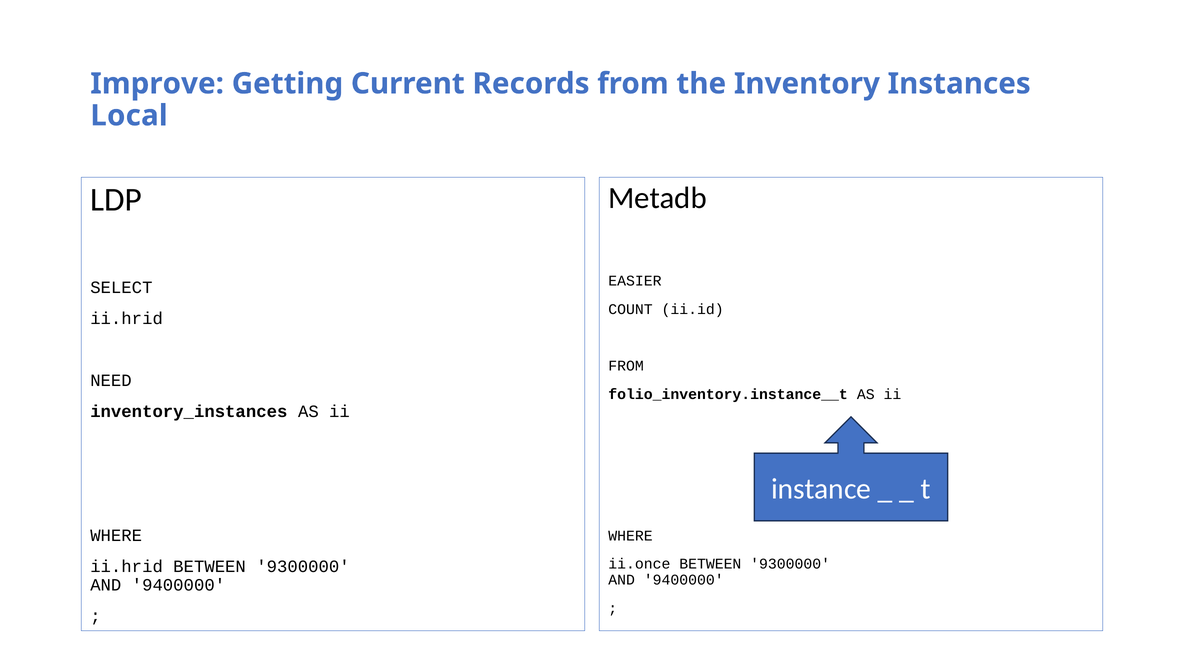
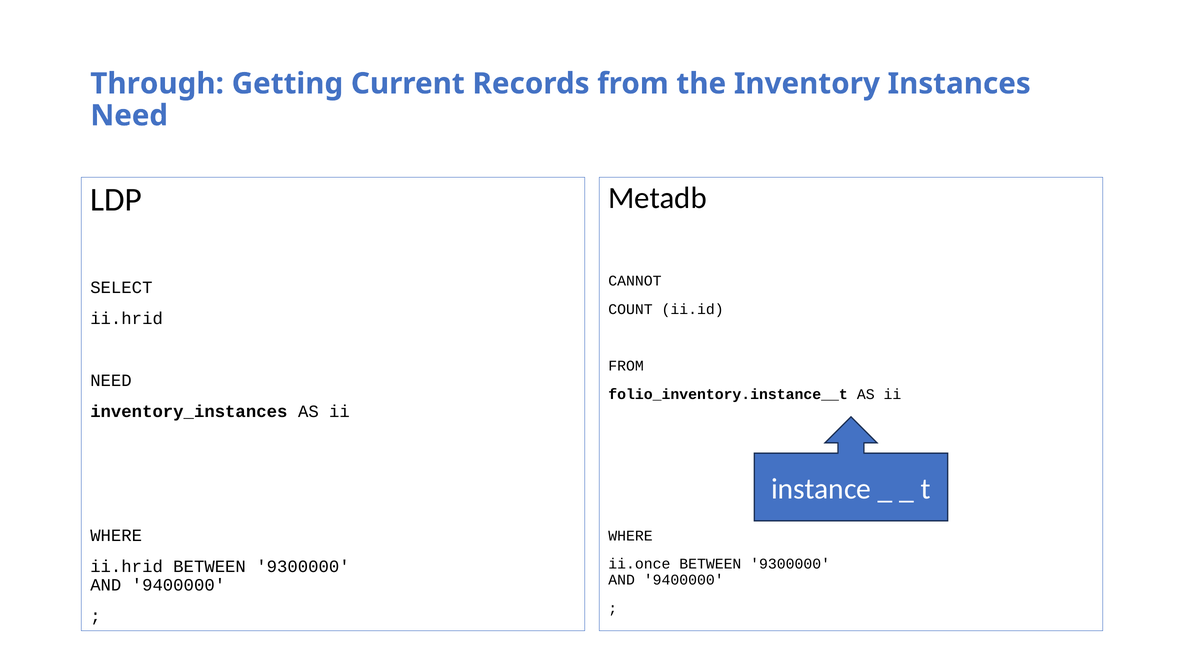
Improve: Improve -> Through
Local at (129, 116): Local -> Need
EASIER: EASIER -> CANNOT
